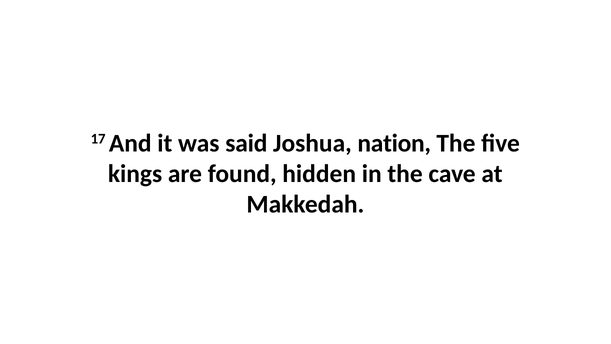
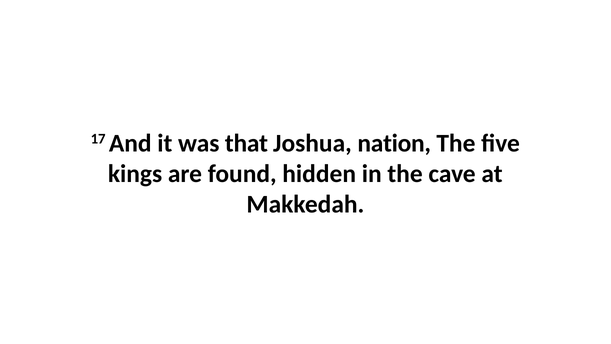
said: said -> that
